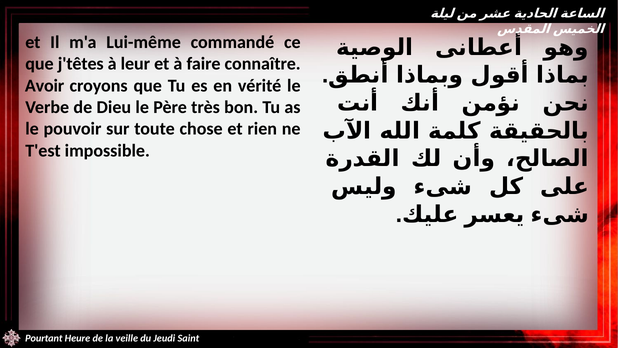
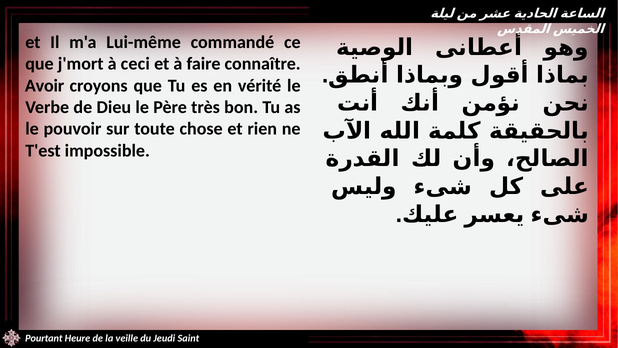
j'têtes: j'têtes -> j'mort
leur: leur -> ceci
